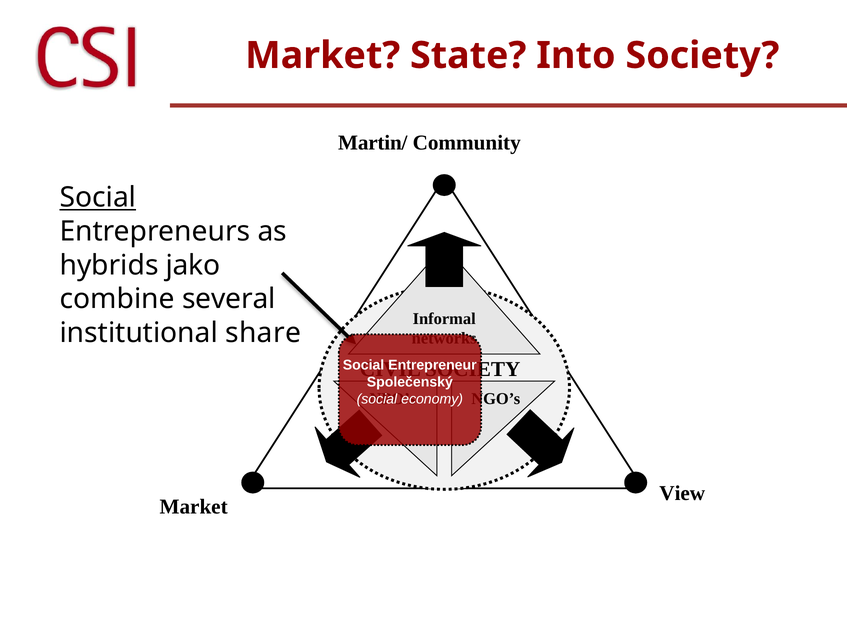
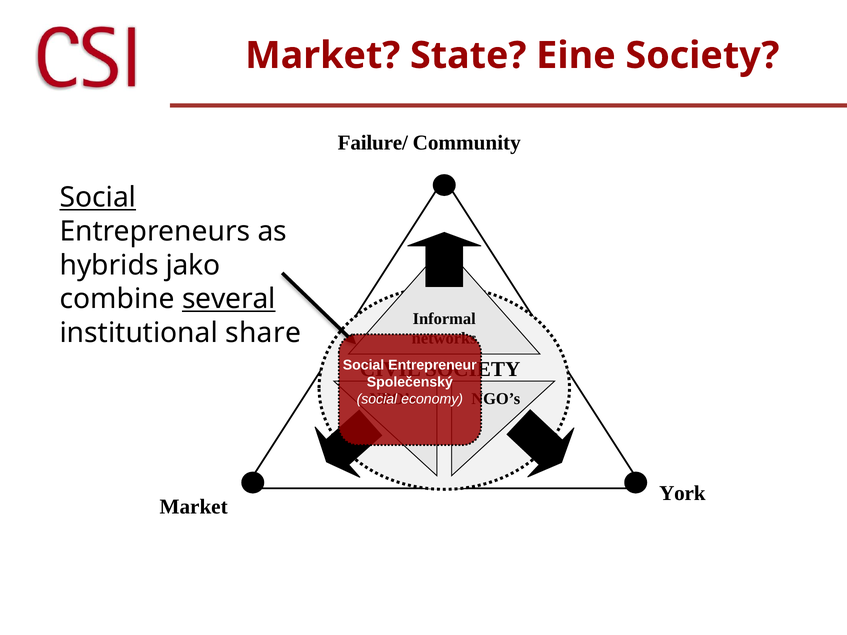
Into: Into -> Eine
Martin/: Martin/ -> Failure/
several underline: none -> present
View: View -> York
